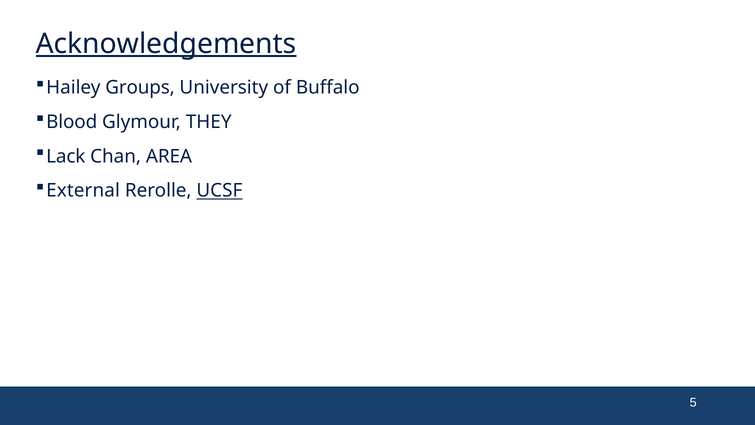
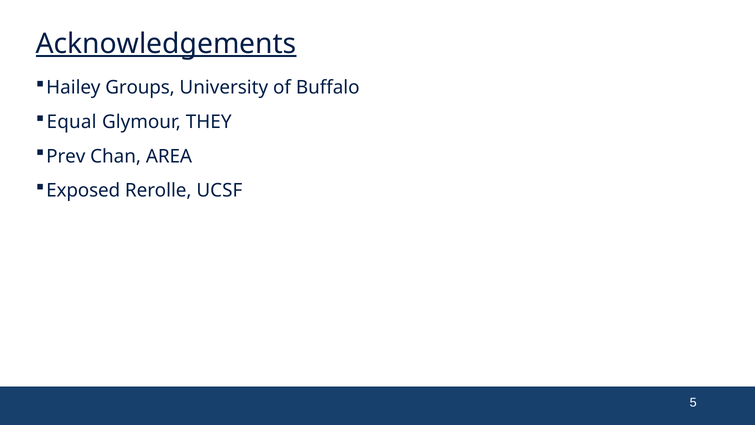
Blood: Blood -> Equal
Lack: Lack -> Prev
External: External -> Exposed
UCSF underline: present -> none
